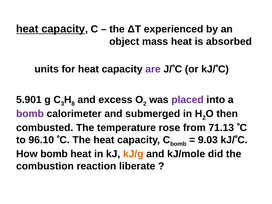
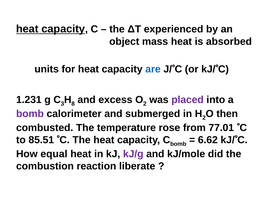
are colour: purple -> blue
5.901: 5.901 -> 1.231
71.13: 71.13 -> 77.01
96.10: 96.10 -> 85.51
9.03: 9.03 -> 6.62
How bomb: bomb -> equal
kJ/g colour: orange -> purple
